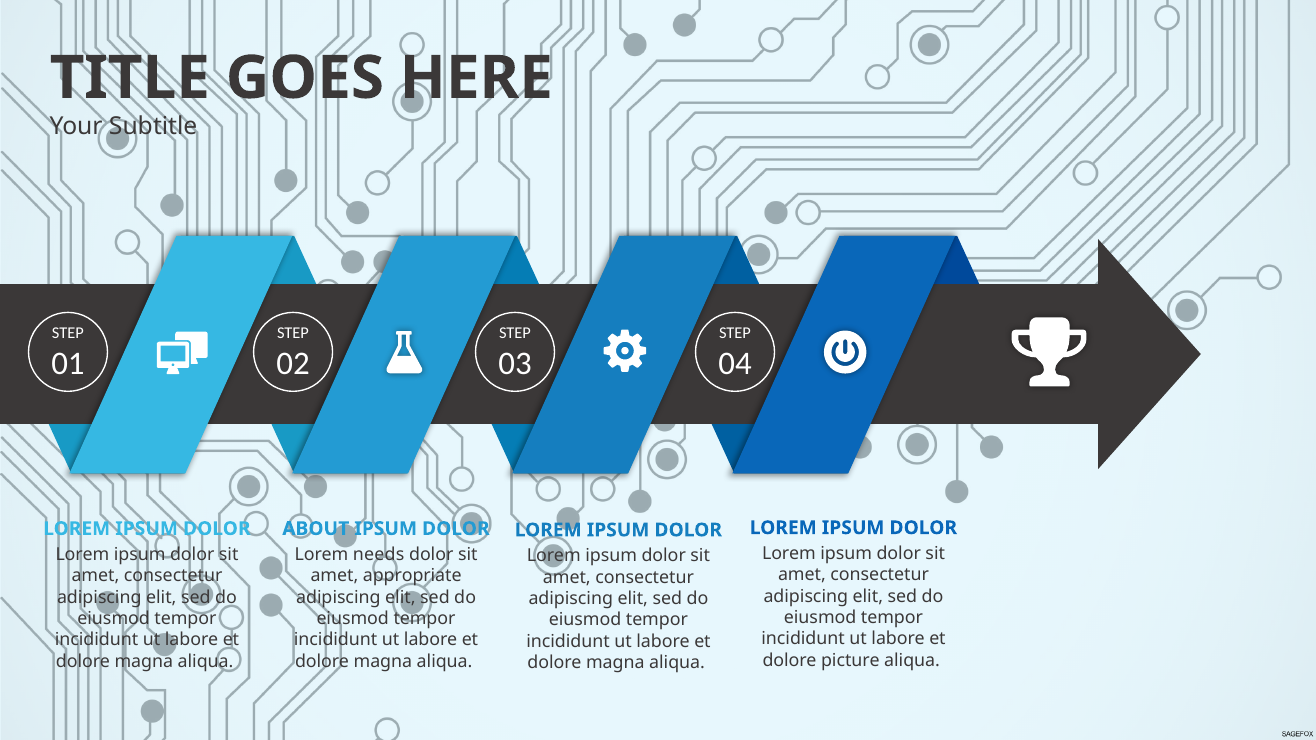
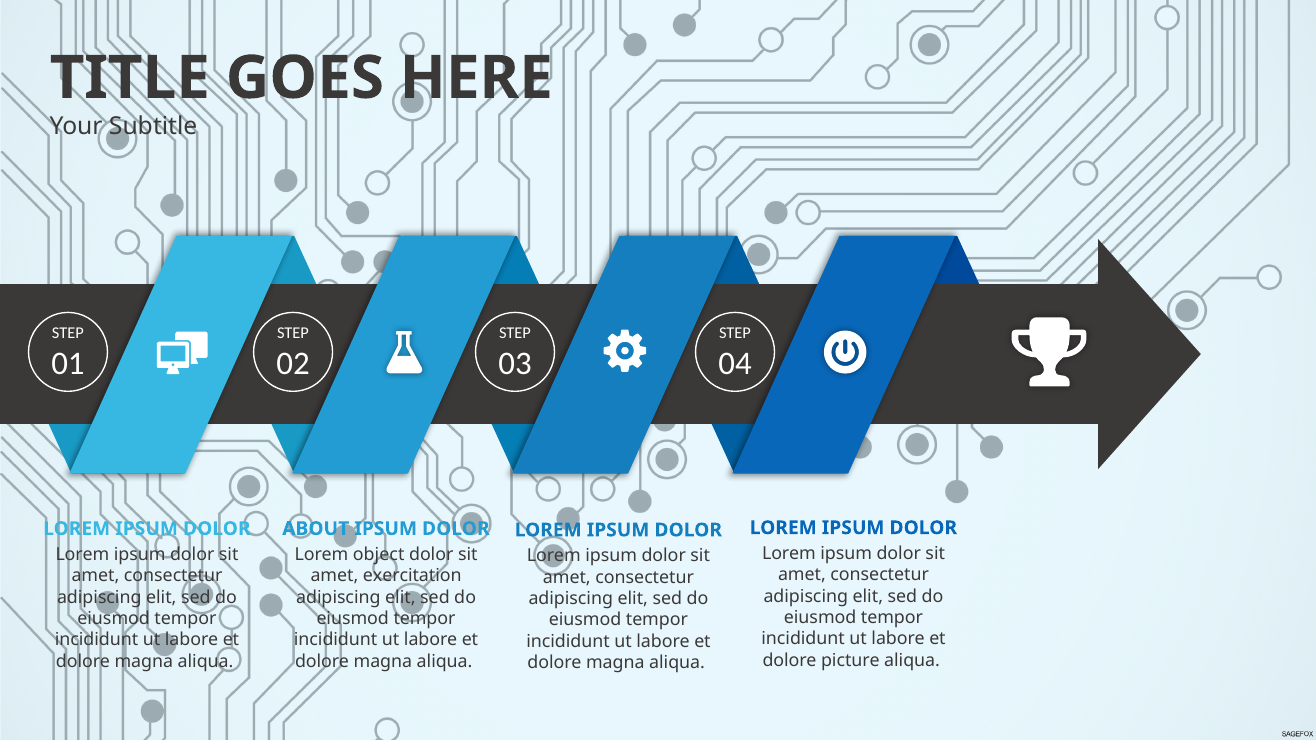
needs: needs -> object
appropriate: appropriate -> exercitation
